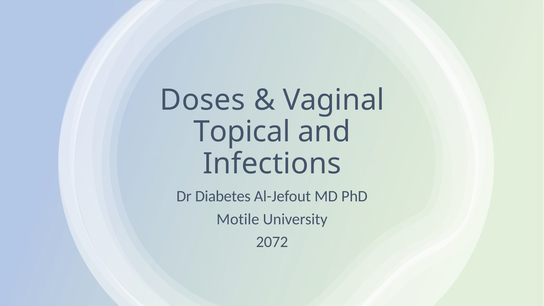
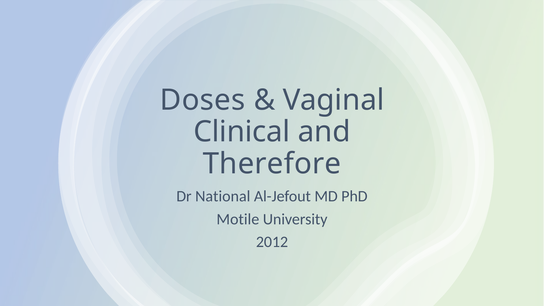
Topical: Topical -> Clinical
Infections: Infections -> Therefore
Diabetes: Diabetes -> National
2072: 2072 -> 2012
